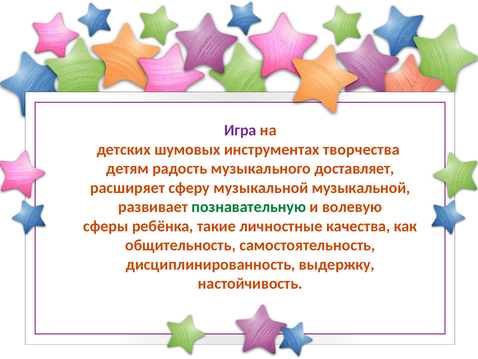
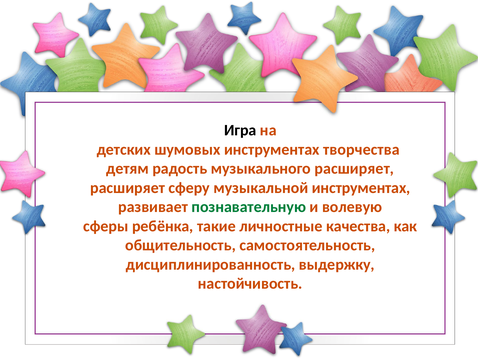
Игра colour: purple -> black
музыкального доставляет: доставляет -> расширяет
музыкальной музыкальной: музыкальной -> инструментах
